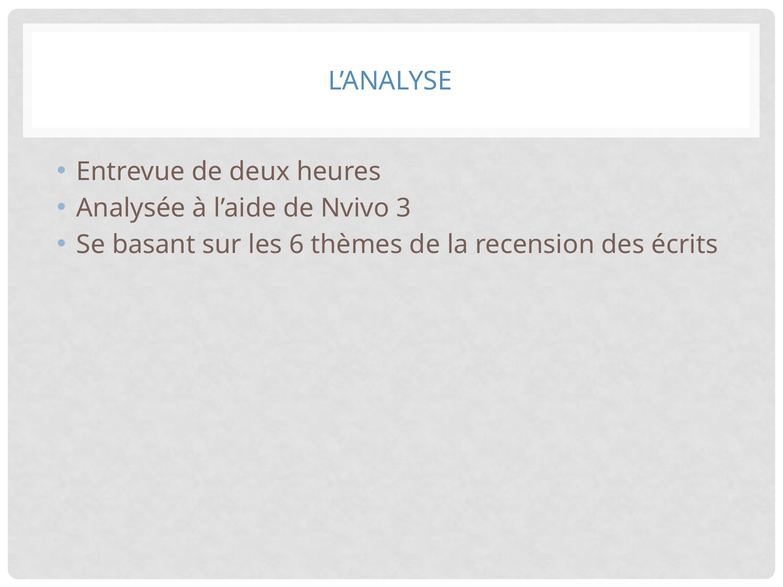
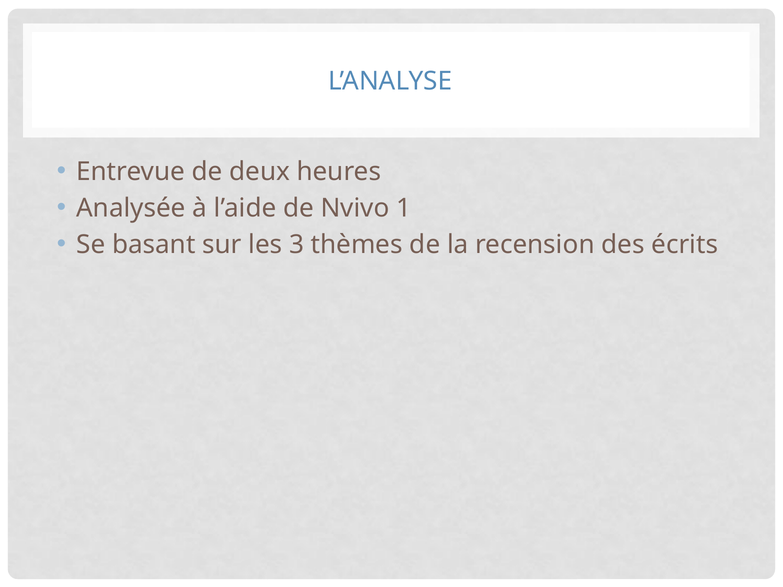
3: 3 -> 1
6: 6 -> 3
